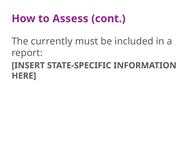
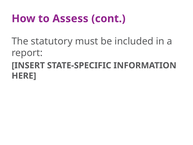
currently: currently -> statutory
